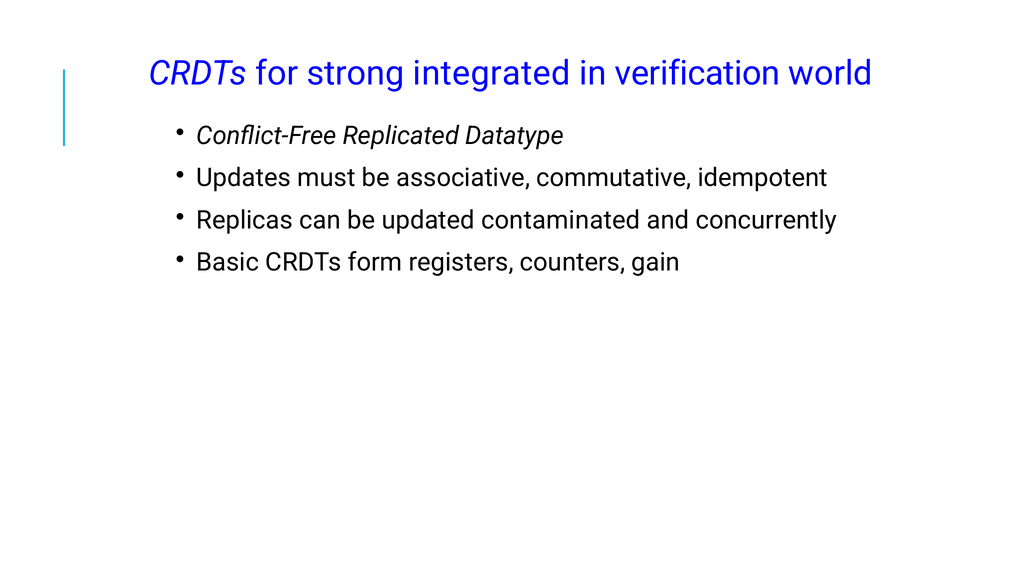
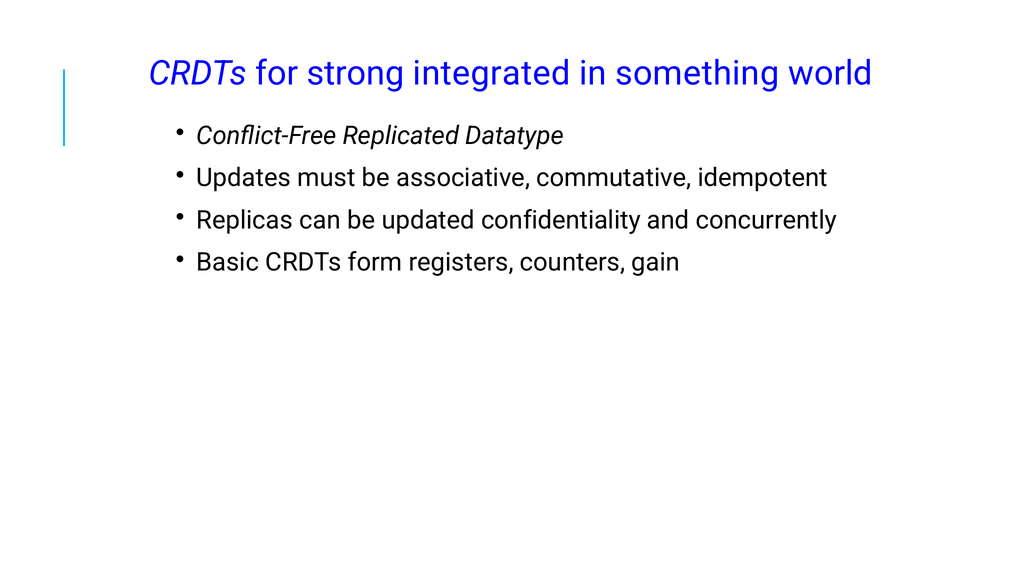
verification: verification -> something
contaminated: contaminated -> confidentiality
